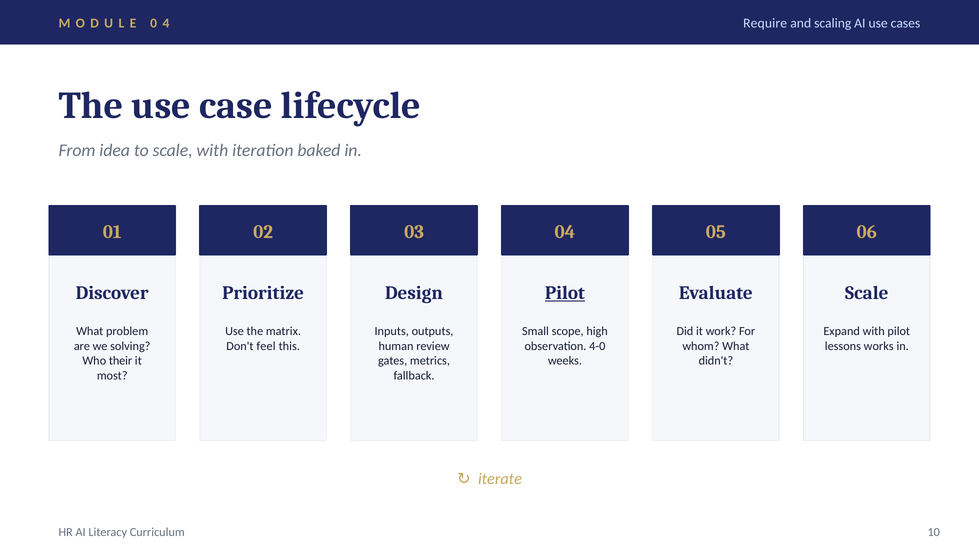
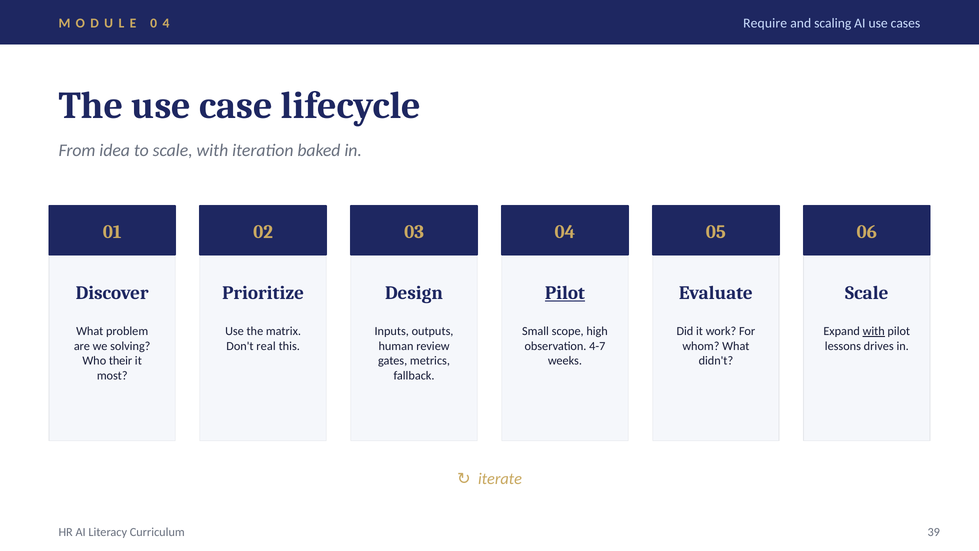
with at (874, 331) underline: none -> present
feel: feel -> real
4-0: 4-0 -> 4-7
works: works -> drives
10: 10 -> 39
